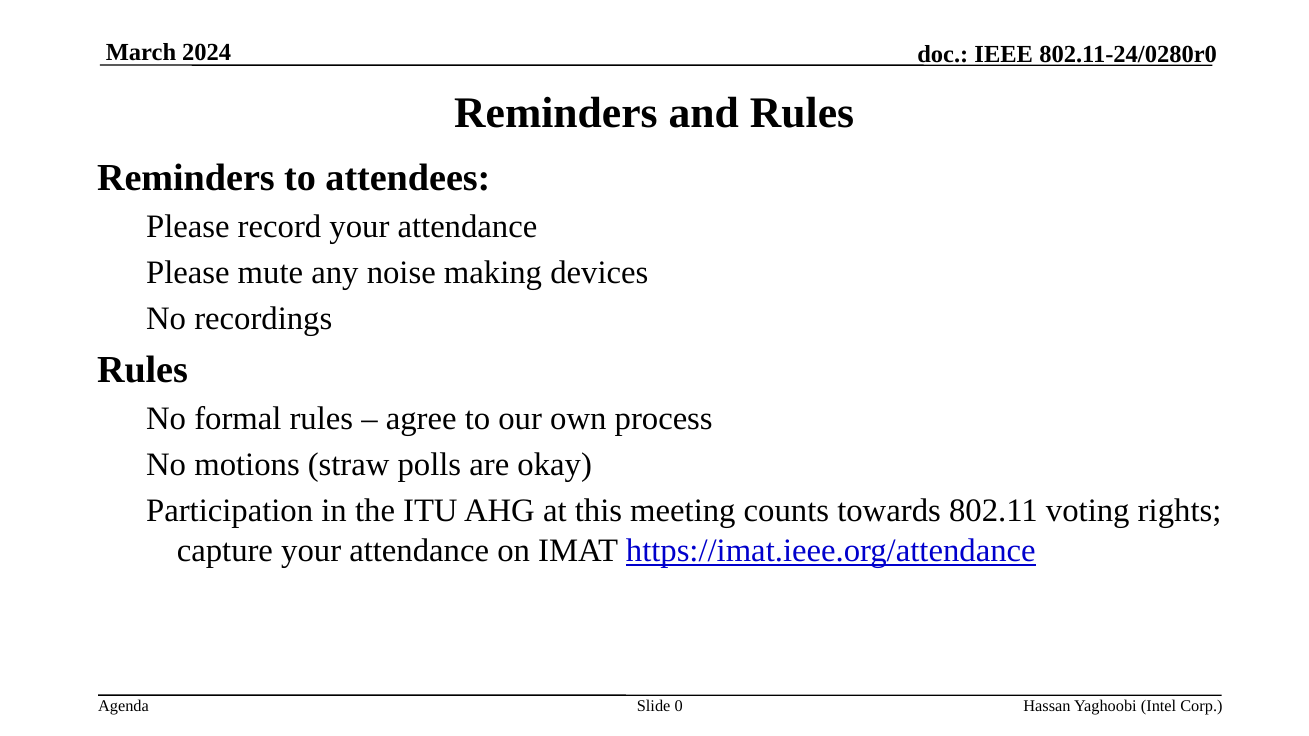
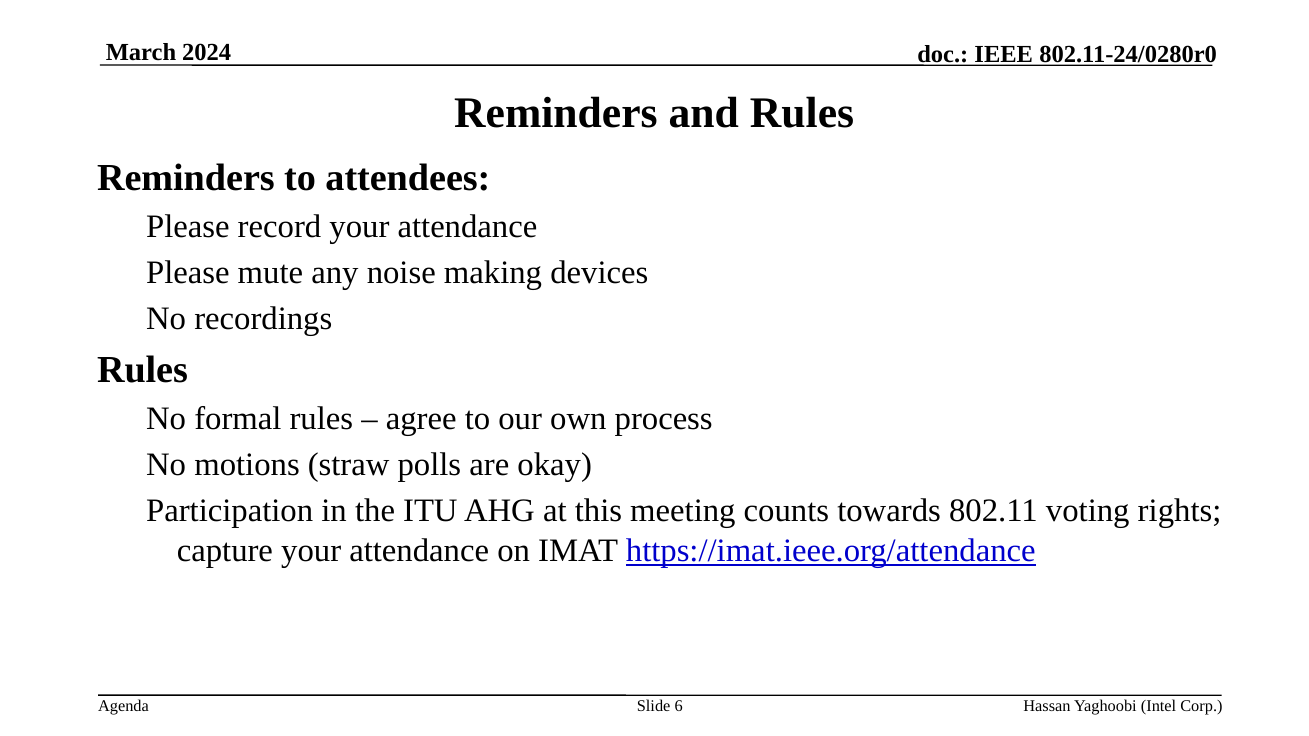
0: 0 -> 6
